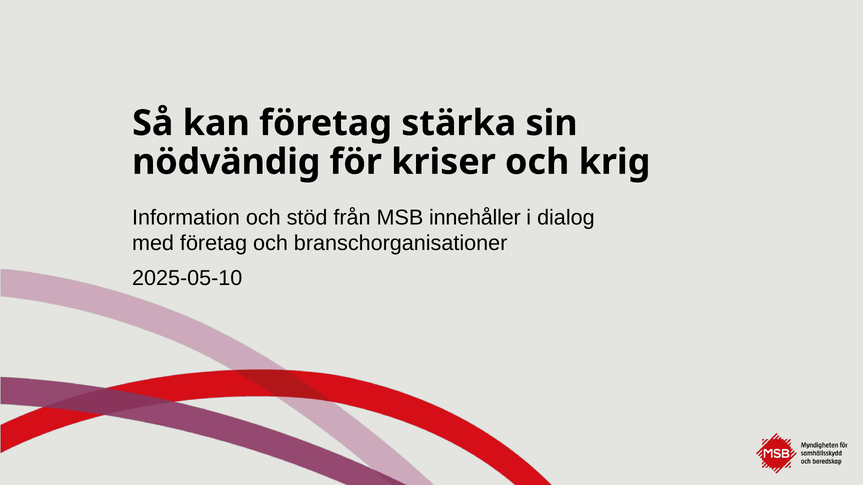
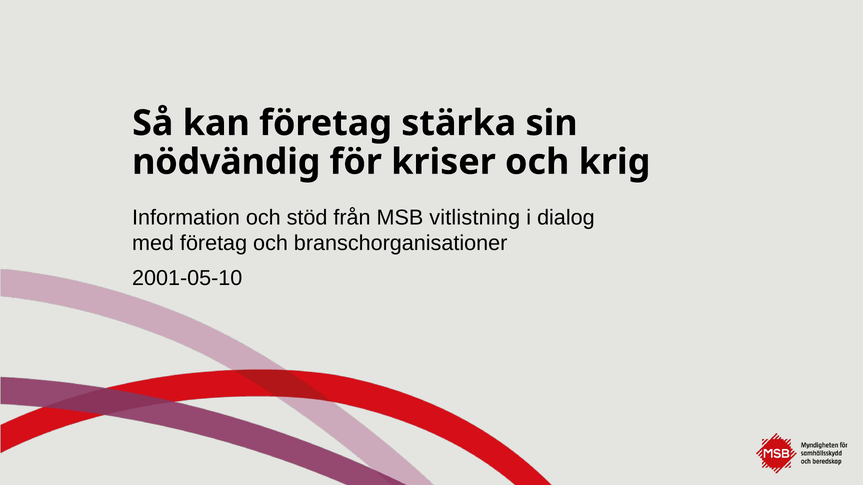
innehåller: innehåller -> vitlistning
2025-05-10: 2025-05-10 -> 2001-05-10
